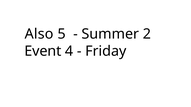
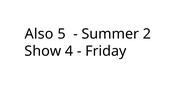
Event: Event -> Show
